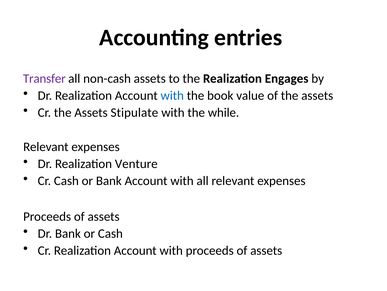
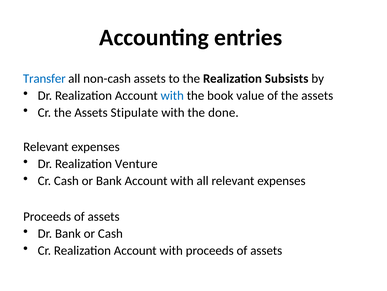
Transfer colour: purple -> blue
Engages: Engages -> Subsists
while: while -> done
